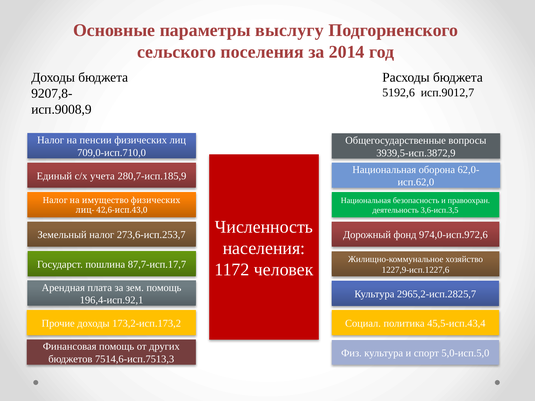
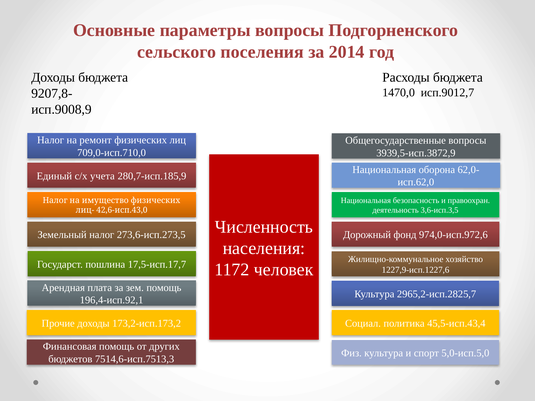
параметры выслугу: выслугу -> вопросы
5192,6: 5192,6 -> 1470,0
пенсии: пенсии -> ремонт
273,6-исп.253,7: 273,6-исп.253,7 -> 273,6-исп.273,5
87,7-исп.17,7: 87,7-исп.17,7 -> 17,5-исп.17,7
